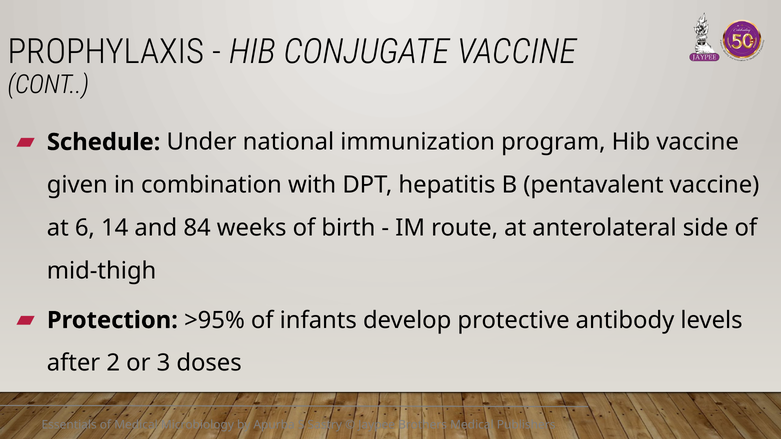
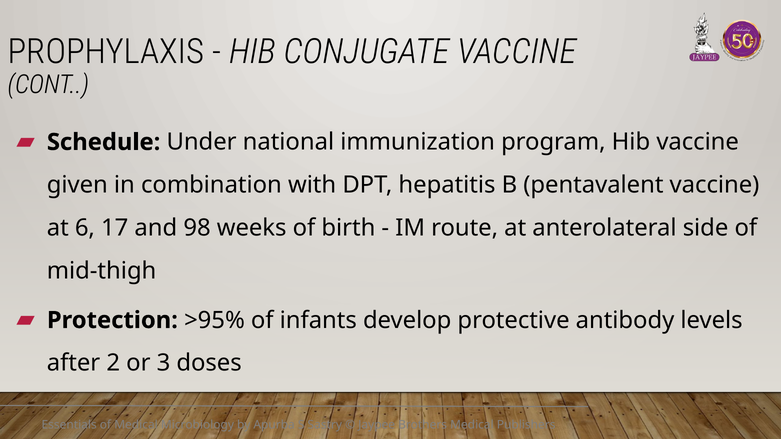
14: 14 -> 17
84: 84 -> 98
